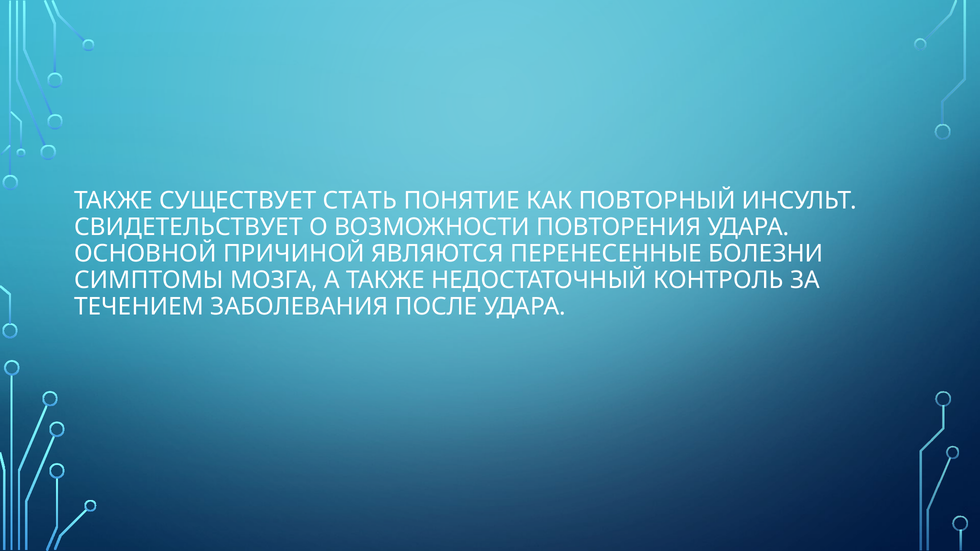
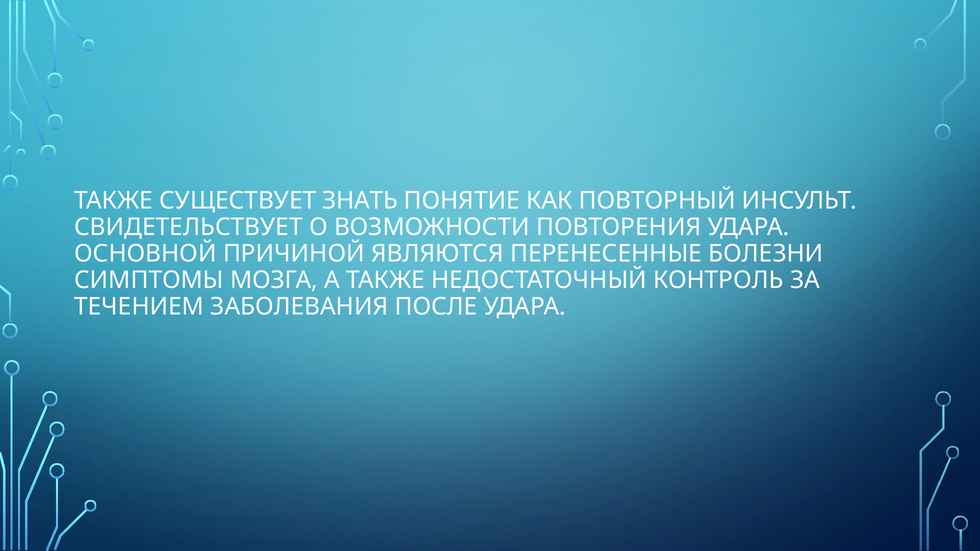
СТАТЬ: СТАТЬ -> ЗНАТЬ
